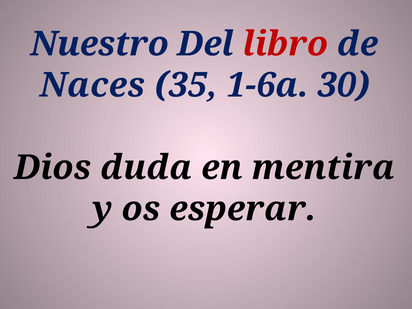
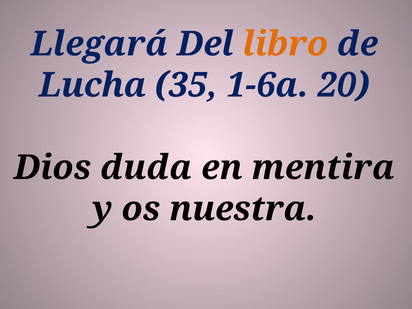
Nuestro: Nuestro -> Llegará
libro colour: red -> orange
Naces: Naces -> Lucha
30: 30 -> 20
esperar: esperar -> nuestra
